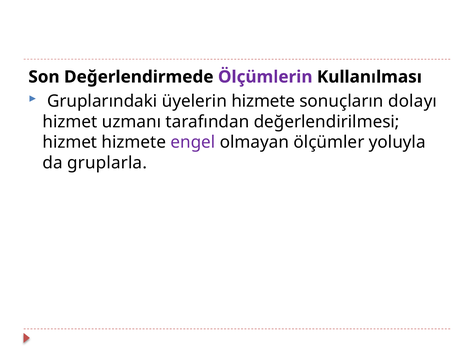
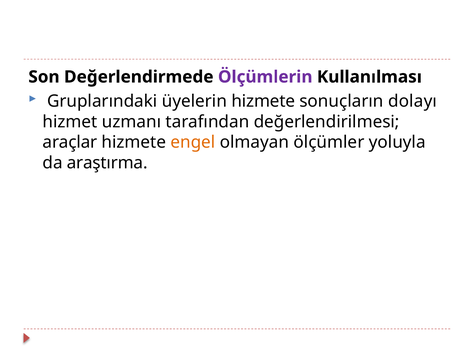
hizmet at (70, 143): hizmet -> araçlar
engel colour: purple -> orange
gruplarla: gruplarla -> araştırma
